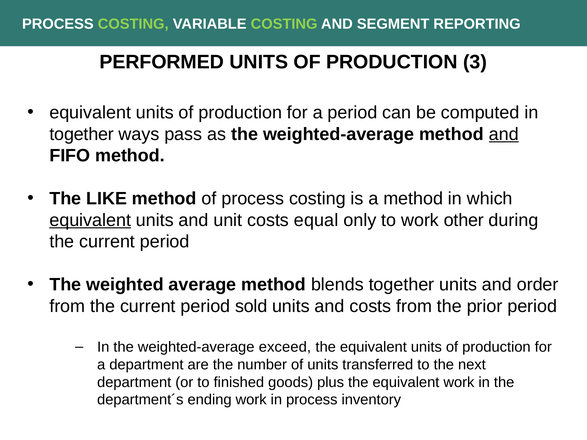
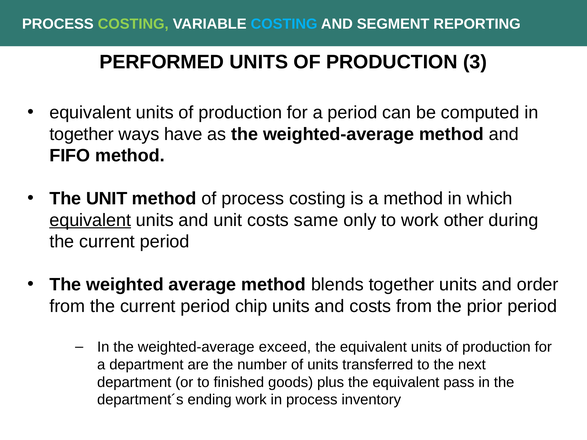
COSTING at (284, 24) colour: light green -> light blue
pass: pass -> have
and at (504, 134) underline: present -> none
The LIKE: LIKE -> UNIT
equal: equal -> same
sold: sold -> chip
equivalent work: work -> pass
